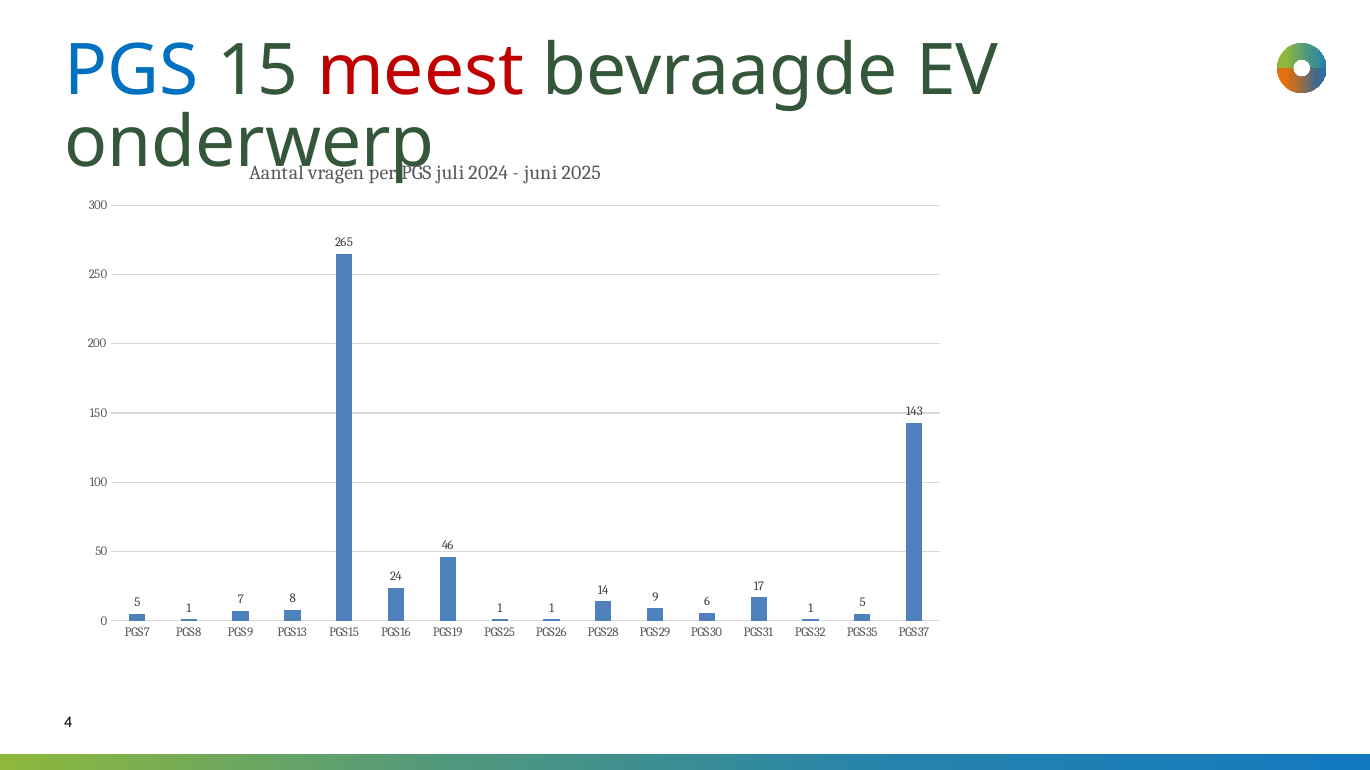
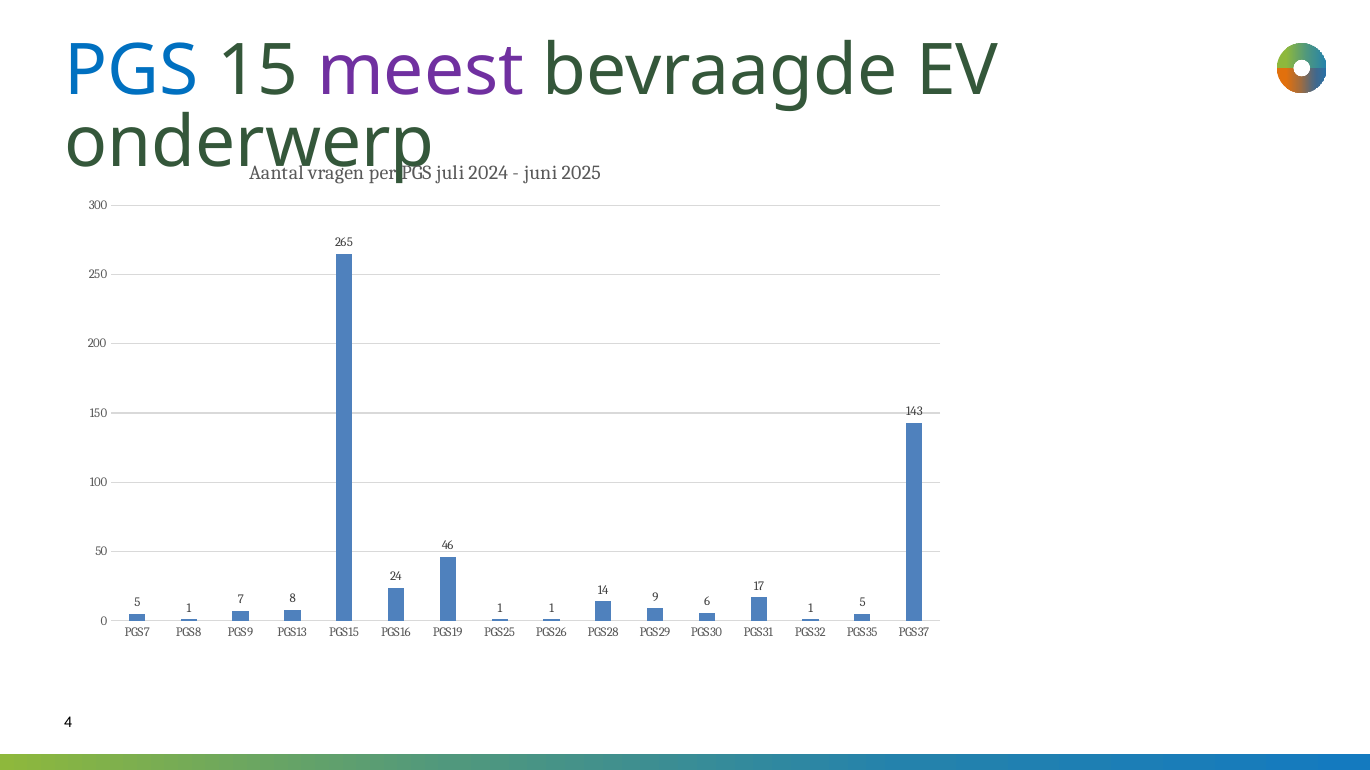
meest colour: red -> purple
